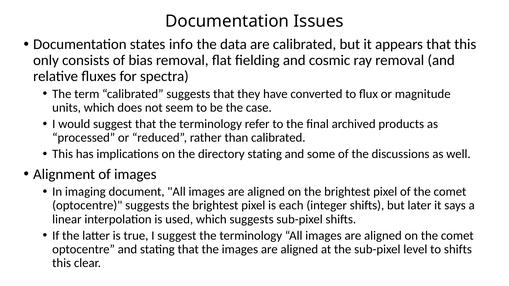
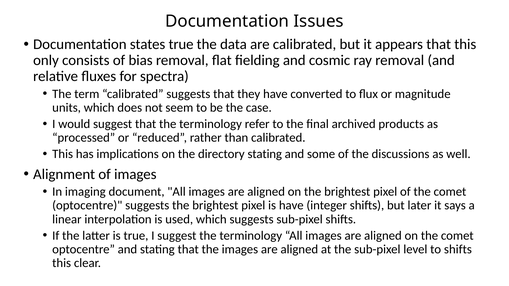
states info: info -> true
is each: each -> have
